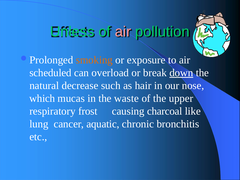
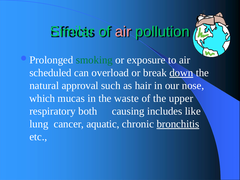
Unless: Unless -> Similar
smoking colour: orange -> green
decrease: decrease -> approval
frost: frost -> both
charcoal: charcoal -> includes
bronchitis underline: none -> present
